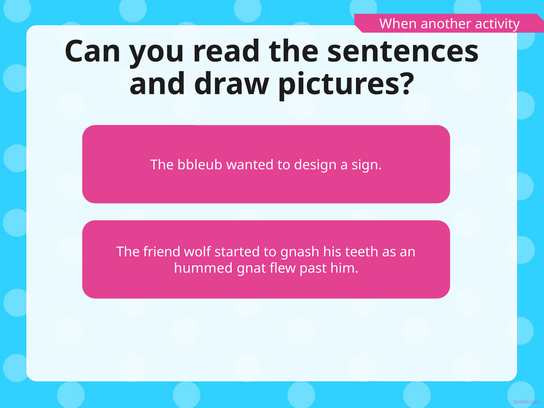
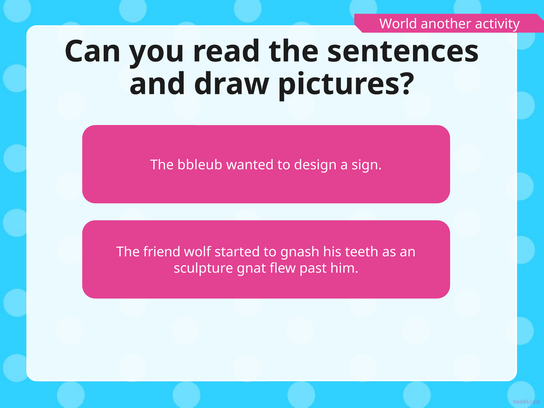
When: When -> World
hummed: hummed -> sculpture
